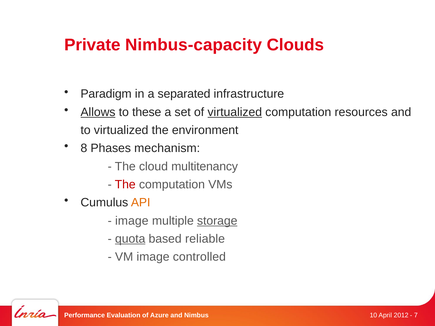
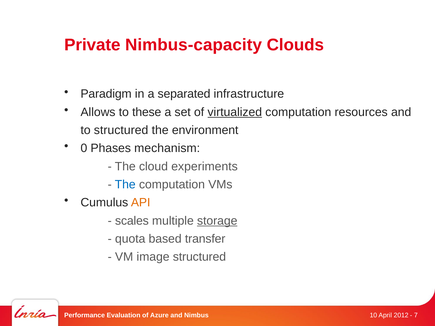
Allows underline: present -> none
to virtualized: virtualized -> structured
8: 8 -> 0
multitenancy: multitenancy -> experiments
The at (125, 185) colour: red -> blue
image at (132, 221): image -> scales
quota underline: present -> none
reliable: reliable -> transfer
image controlled: controlled -> structured
